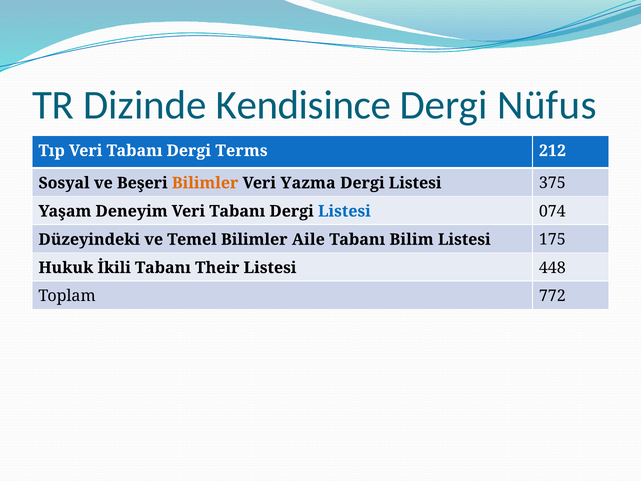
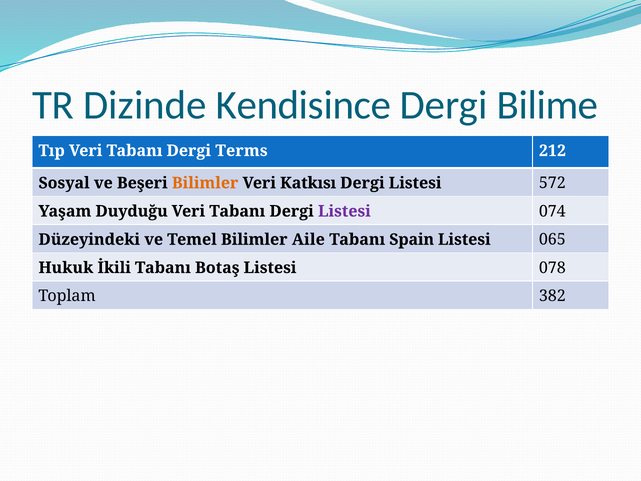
Nüfus: Nüfus -> Bilime
Yazma: Yazma -> Katkısı
375: 375 -> 572
Deneyim: Deneyim -> Duyduğu
Listesi at (344, 211) colour: blue -> purple
Bilim: Bilim -> Spain
175: 175 -> 065
Their: Their -> Botaş
448: 448 -> 078
772: 772 -> 382
